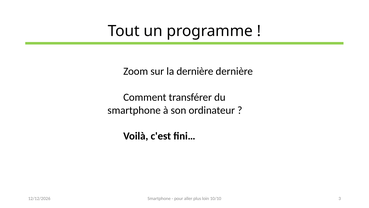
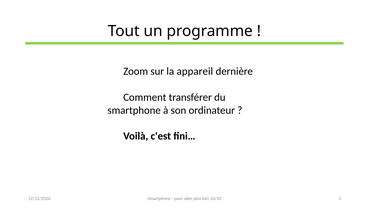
la dernière: dernière -> appareil
